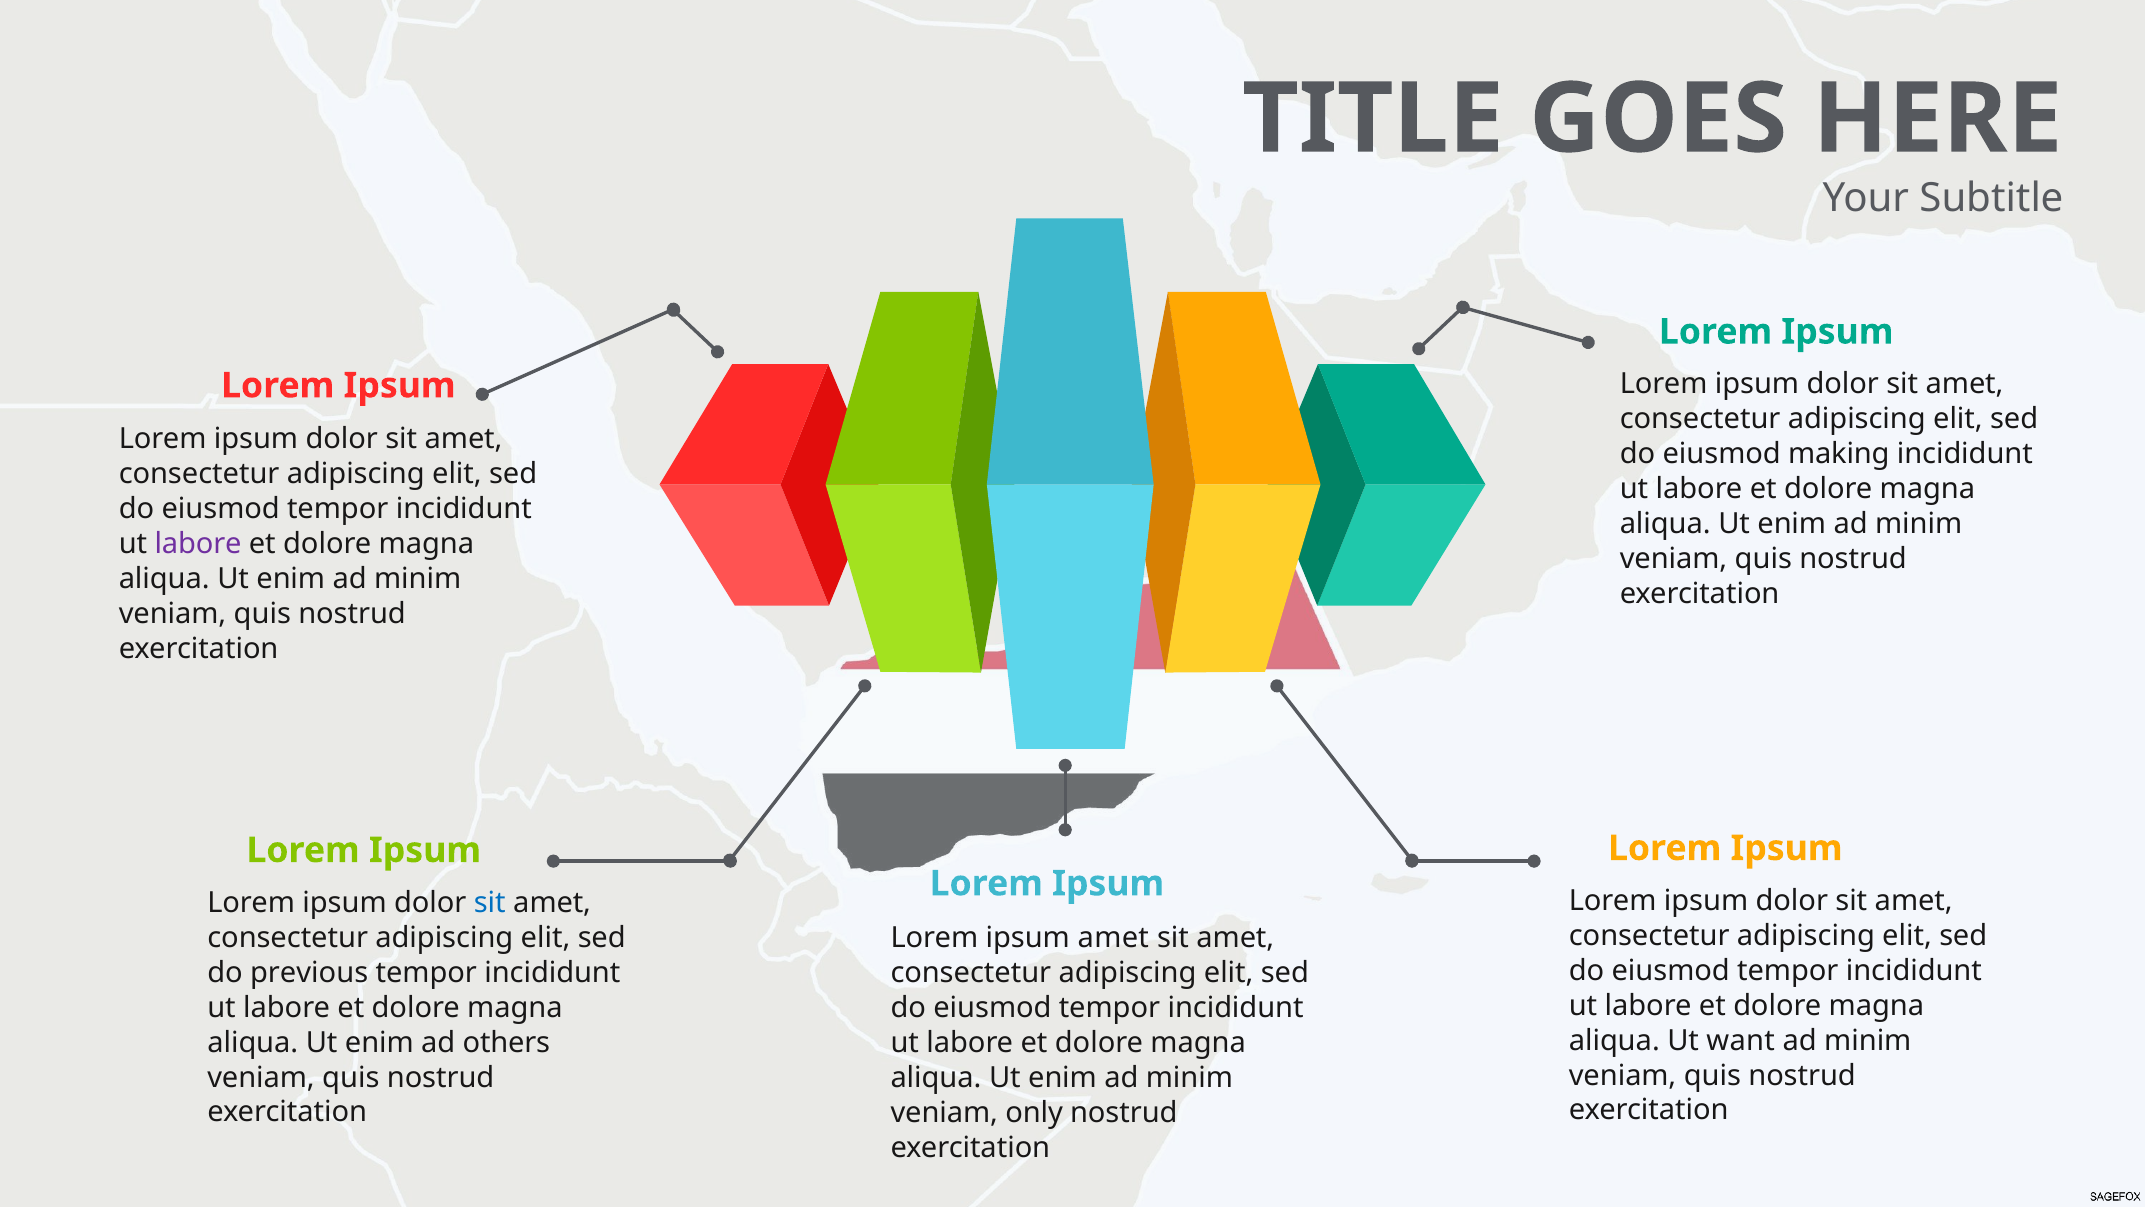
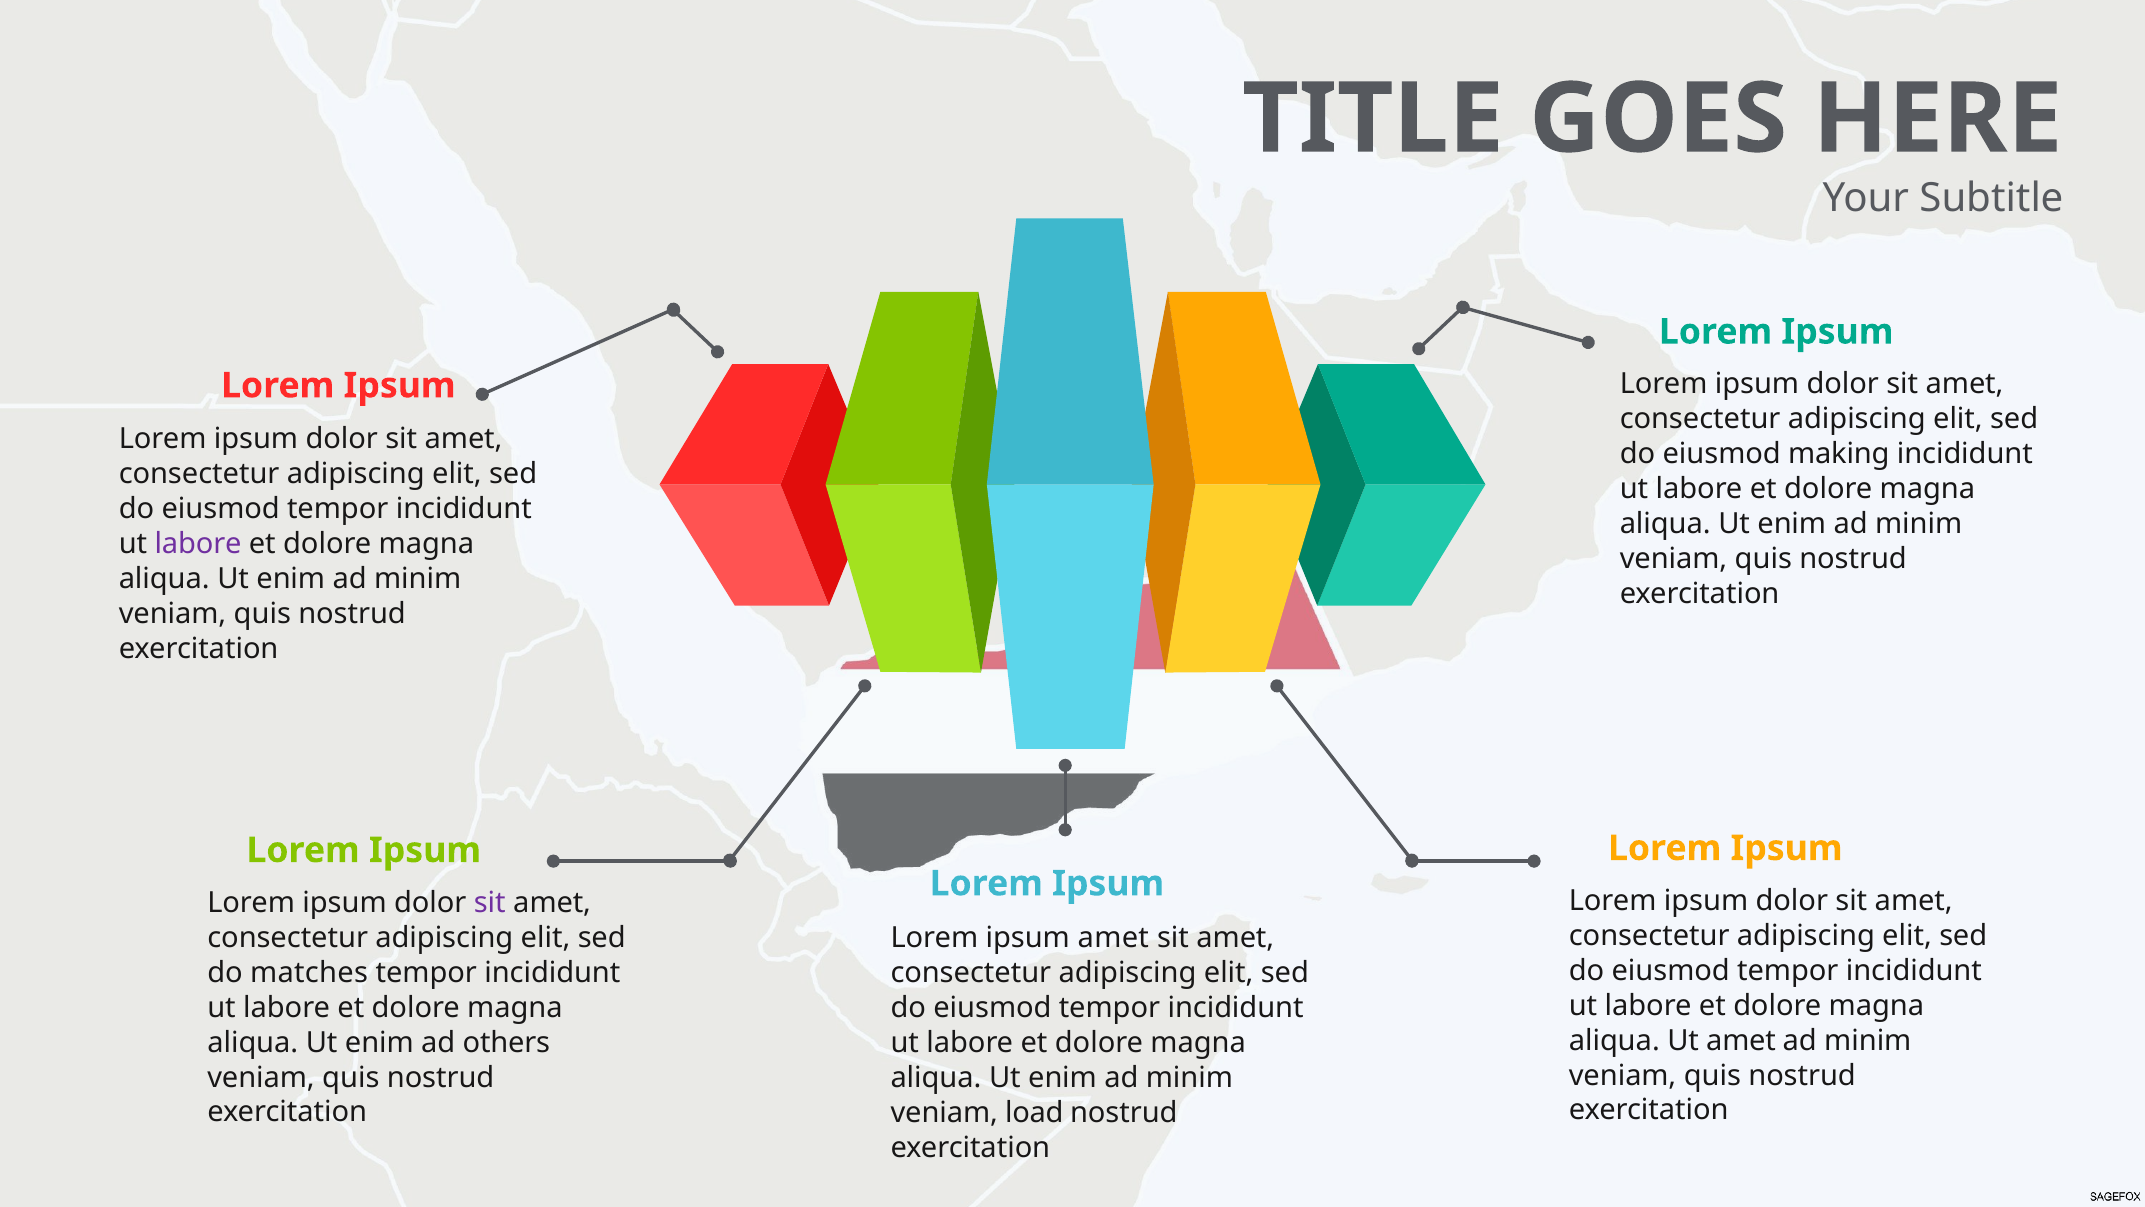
sit at (490, 903) colour: blue -> purple
previous: previous -> matches
Ut want: want -> amet
only: only -> load
